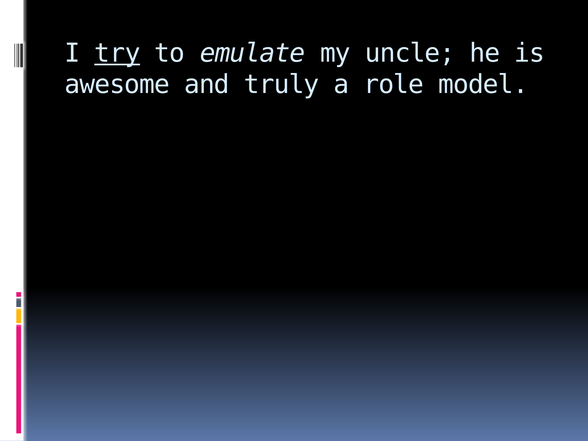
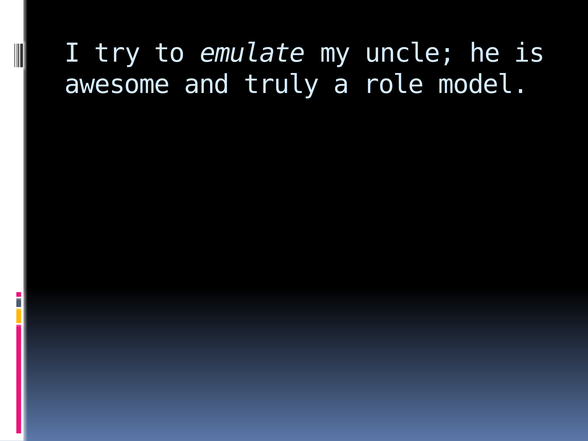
try underline: present -> none
